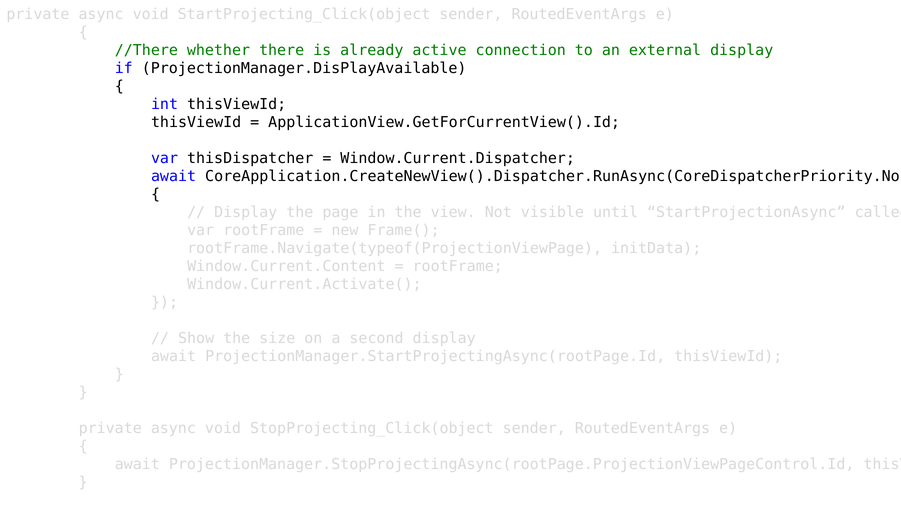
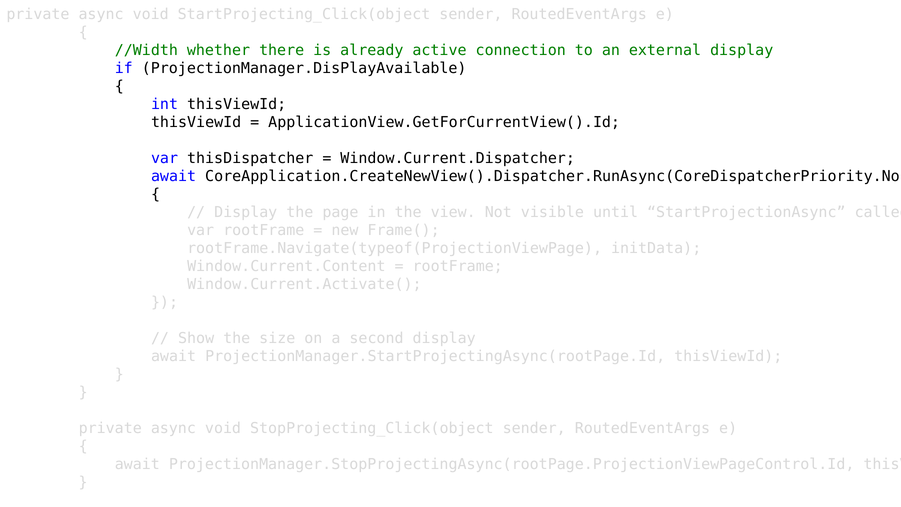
//There: //There -> //Width
